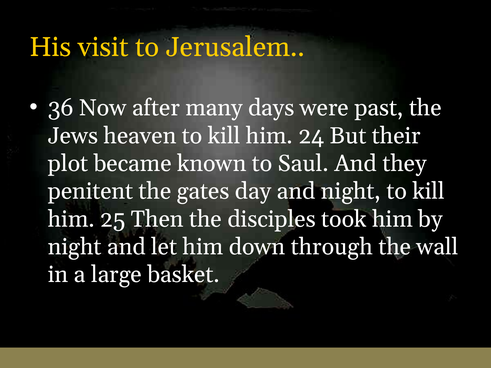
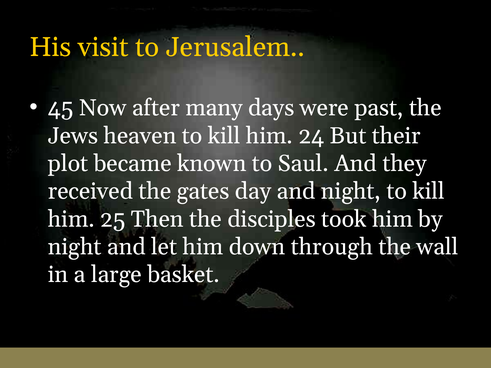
36: 36 -> 45
penitent: penitent -> received
